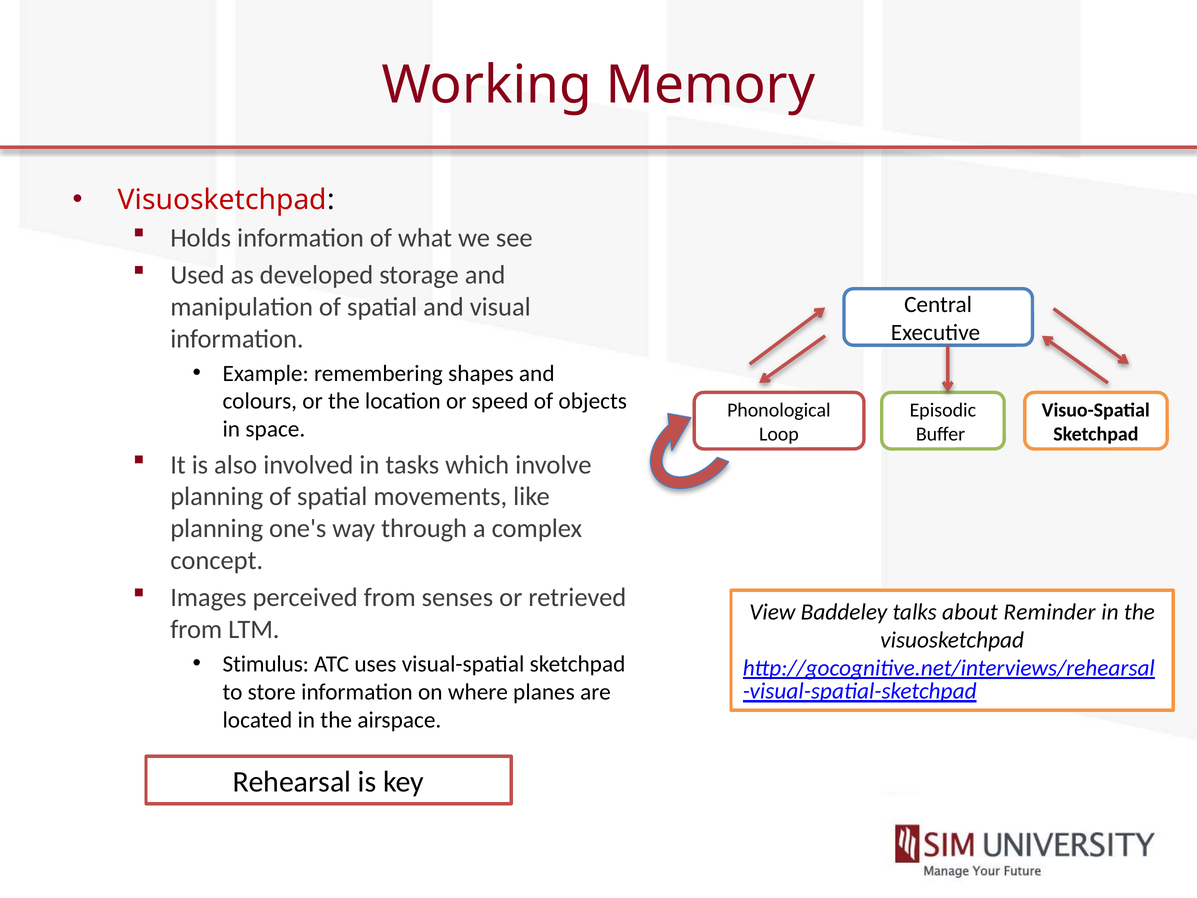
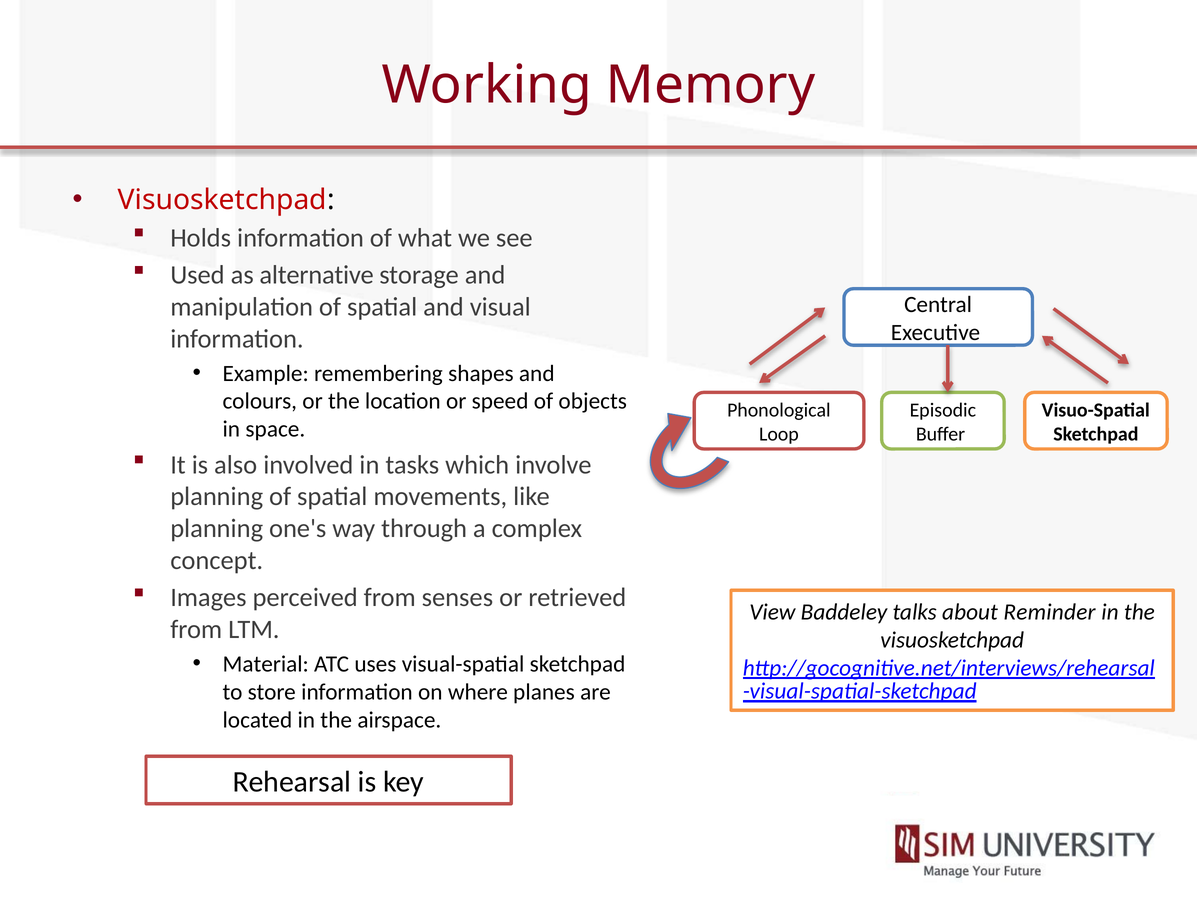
developed: developed -> alternative
Stimulus: Stimulus -> Material
